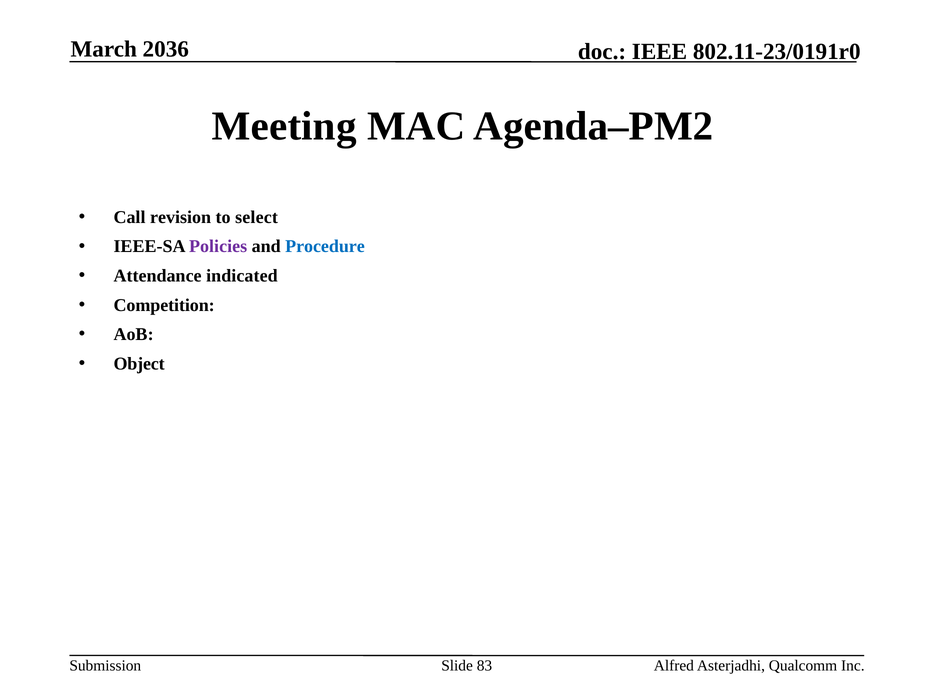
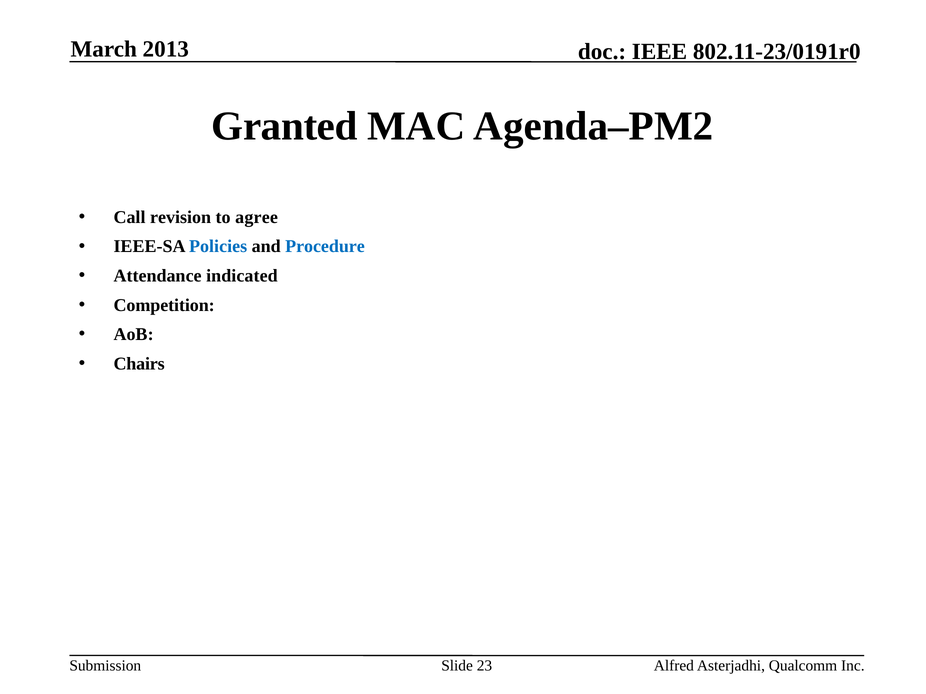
2036: 2036 -> 2013
Meeting: Meeting -> Granted
select: select -> agree
Policies colour: purple -> blue
Object: Object -> Chairs
83: 83 -> 23
